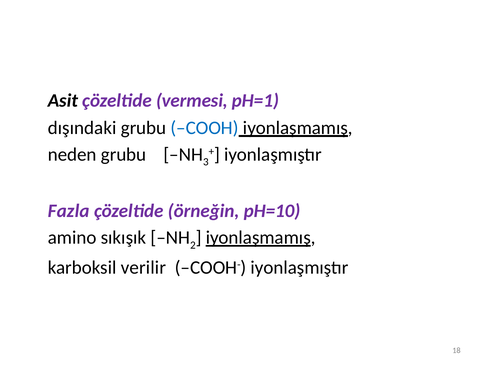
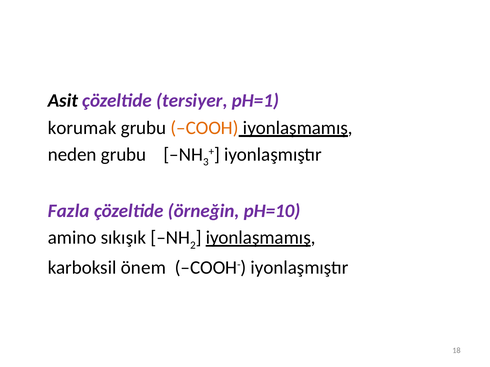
vermesi: vermesi -> tersiyer
dışındaki: dışındaki -> korumak
COOH colour: blue -> orange
verilir: verilir -> önem
